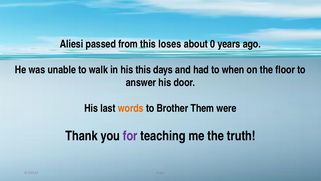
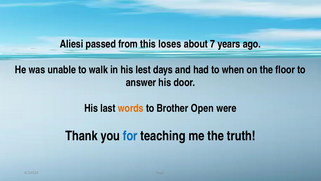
0: 0 -> 7
his this: this -> lest
Them: Them -> Open
for colour: purple -> blue
